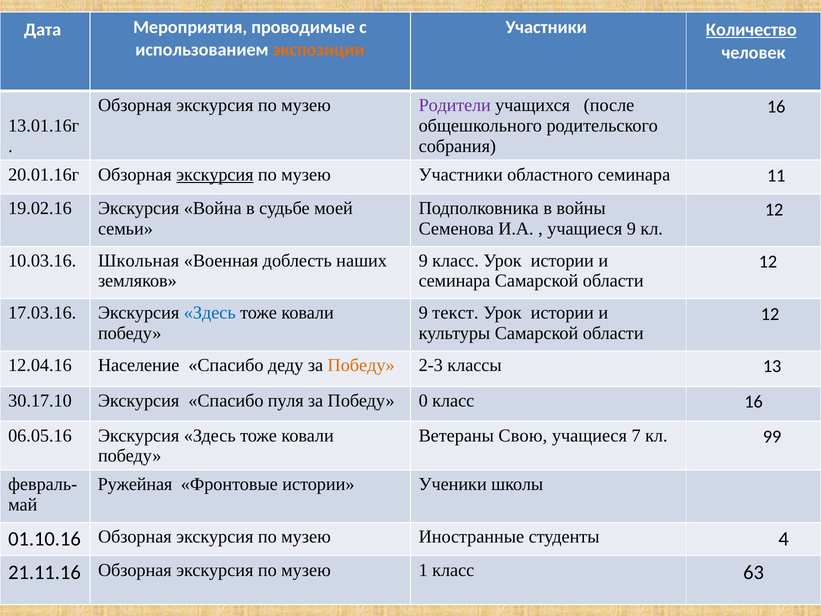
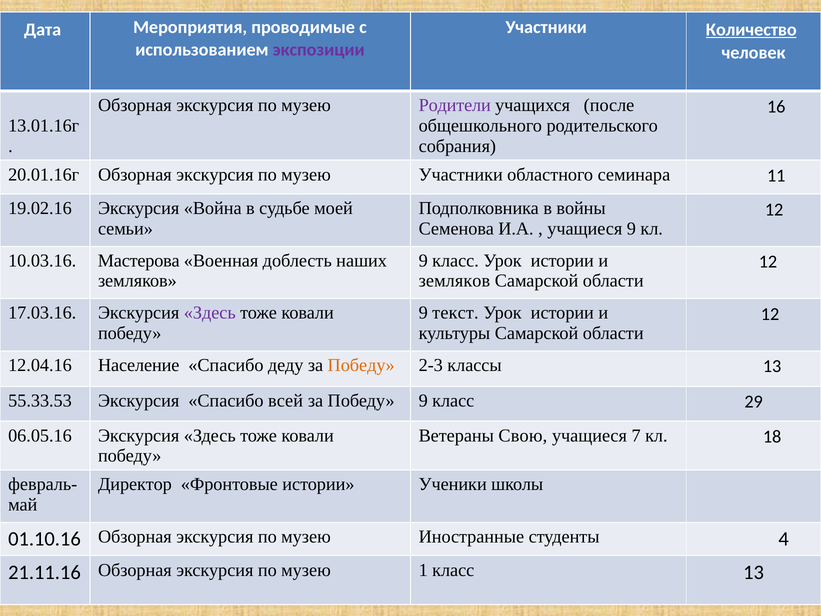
экспозиции colour: orange -> purple
экскурсия at (215, 174) underline: present -> none
Школьная: Школьная -> Мастерова
семинара at (455, 281): семинара -> земляков
Здесь at (210, 313) colour: blue -> purple
30.17.10: 30.17.10 -> 55.33.53
пуля: пуля -> всей
за Победу 0: 0 -> 9
класс 16: 16 -> 29
99: 99 -> 18
Ружейная: Ружейная -> Директор
класс 63: 63 -> 13
